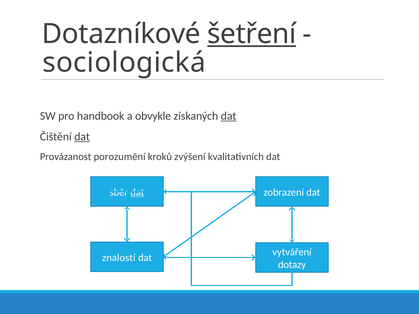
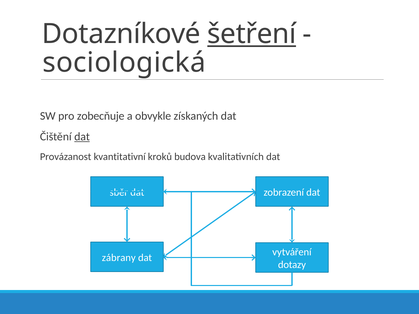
handbook: handbook -> zobecňuje
dat at (229, 116) underline: present -> none
porozumění: porozumění -> kvantitativní
zvýšení: zvýšení -> budova
dat at (137, 192) underline: present -> none
znalostí: znalostí -> zábrany
